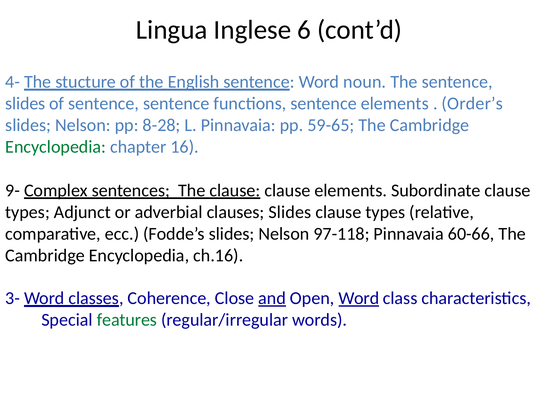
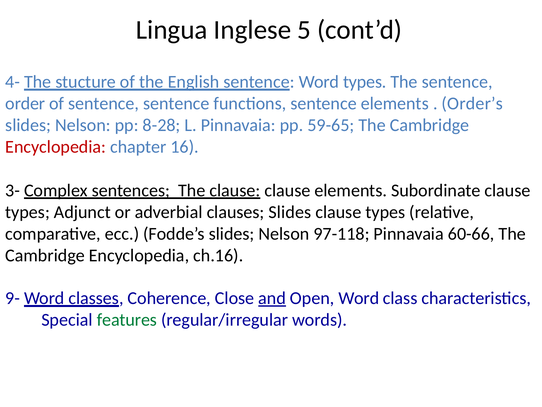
6: 6 -> 5
Word noun: noun -> types
slides at (25, 103): slides -> order
Encyclopedia at (56, 147) colour: green -> red
9-: 9- -> 3-
3-: 3- -> 9-
Word at (359, 298) underline: present -> none
